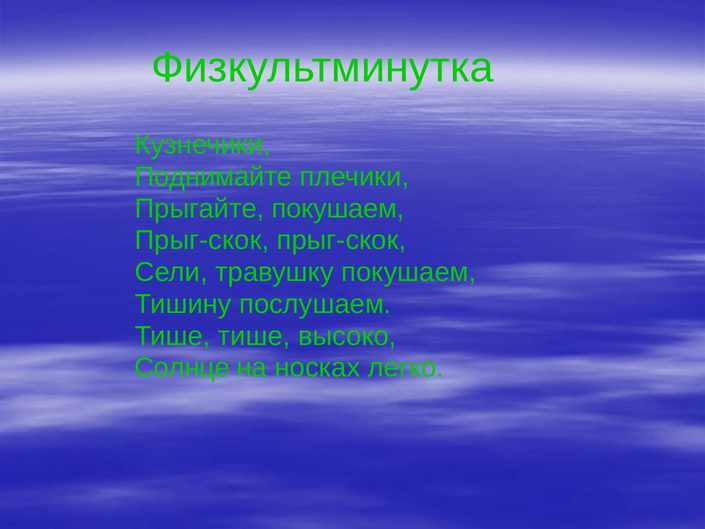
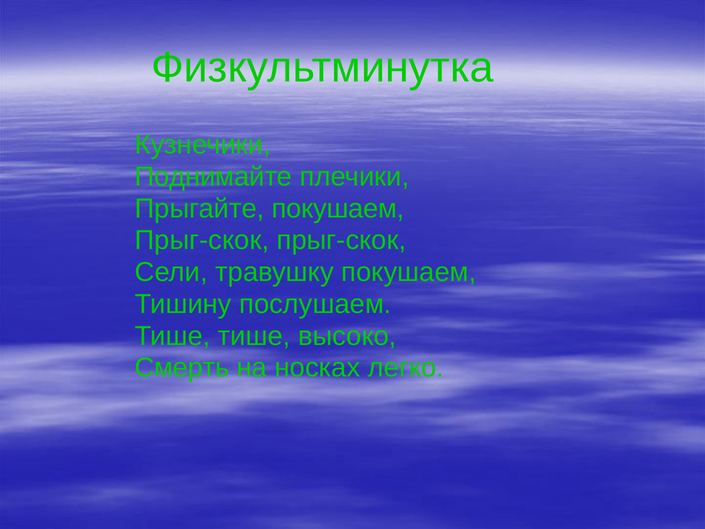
Солнце: Солнце -> Смерть
